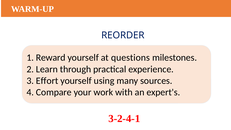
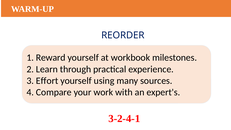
questions: questions -> workbook
